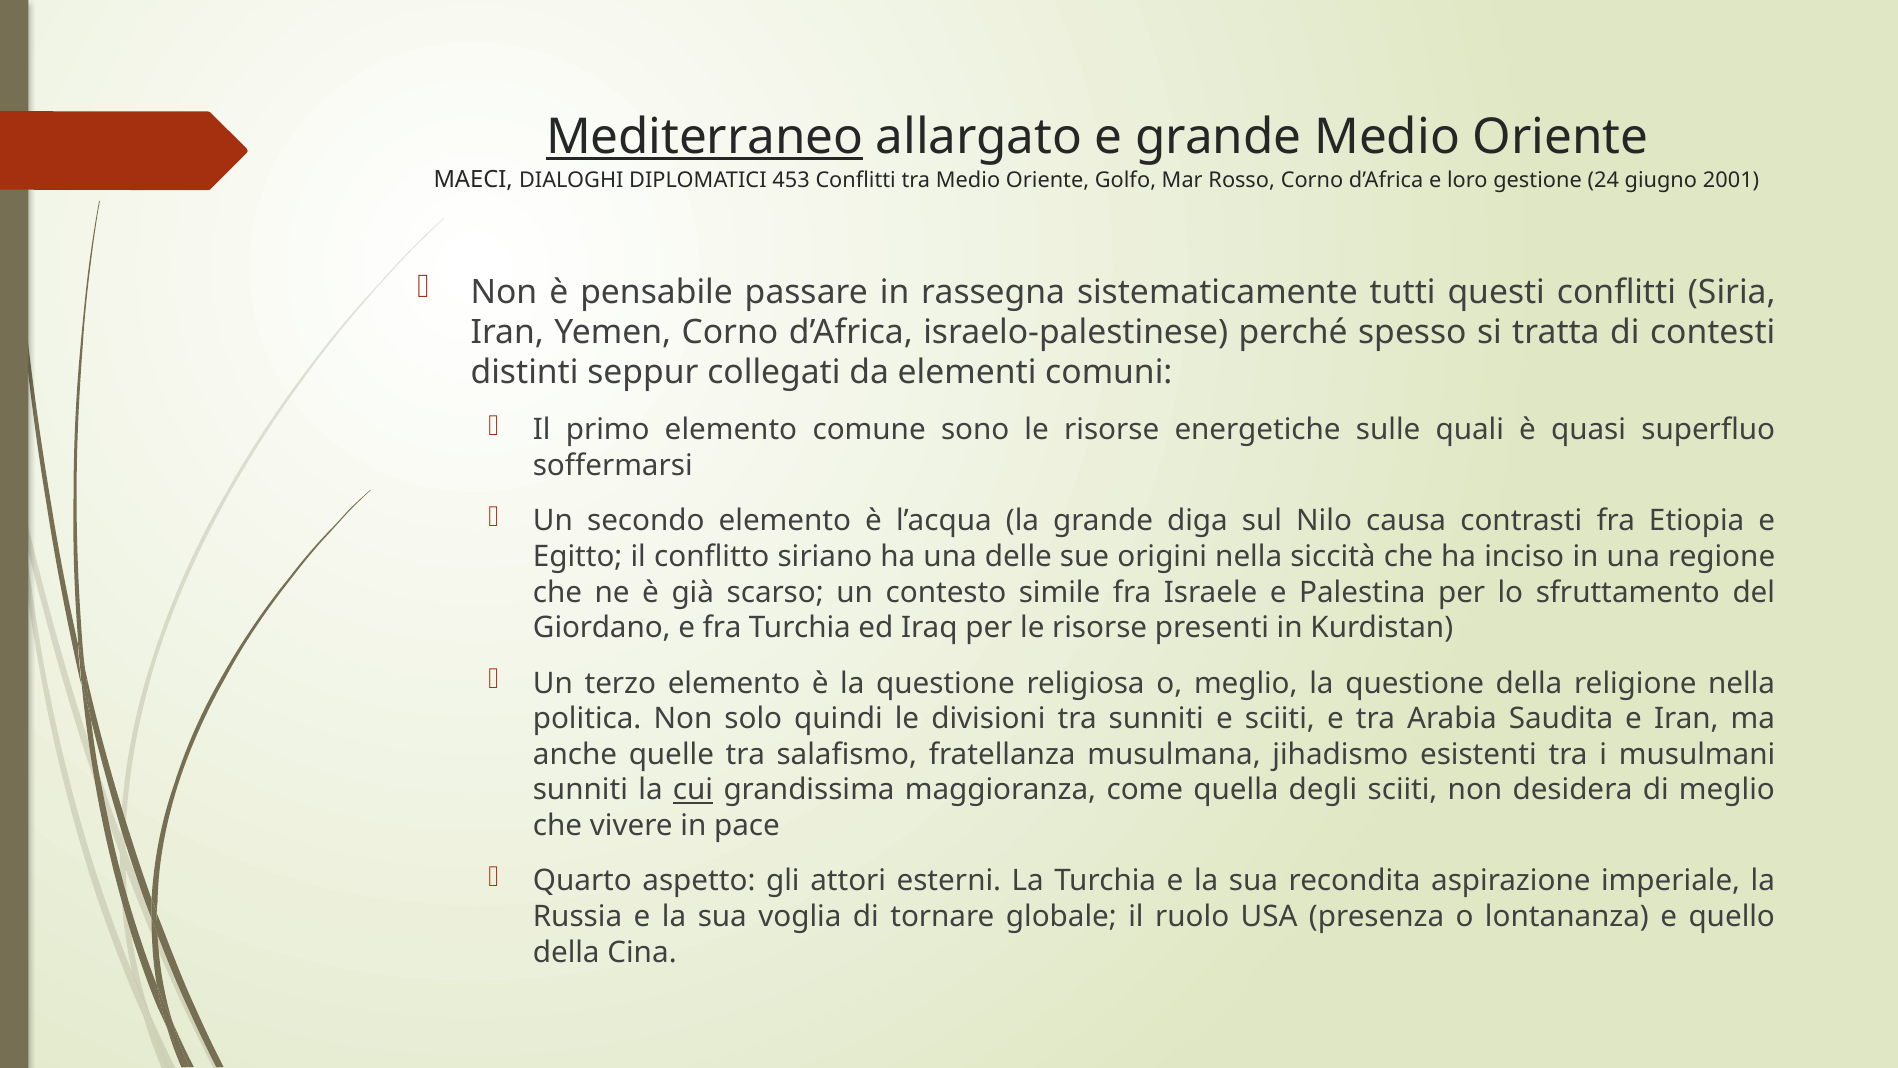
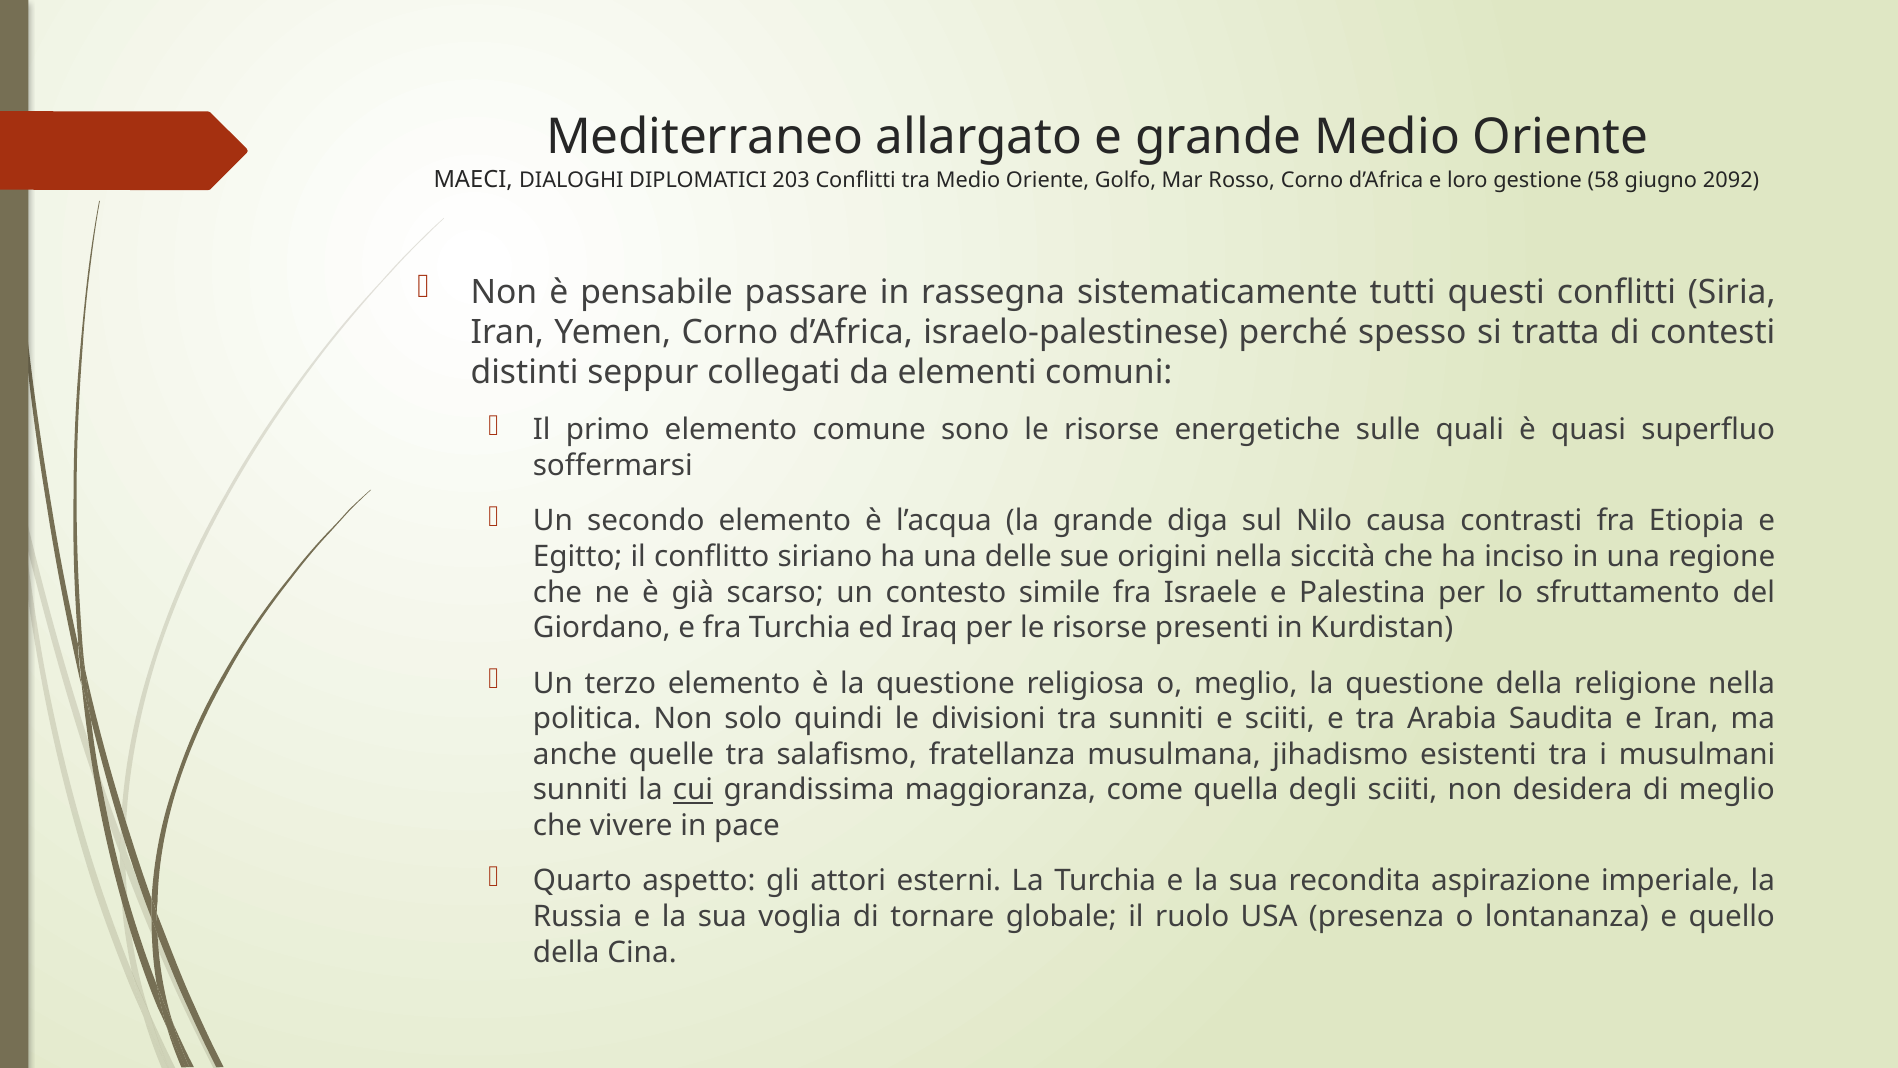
Mediterraneo underline: present -> none
453: 453 -> 203
24: 24 -> 58
2001: 2001 -> 2092
